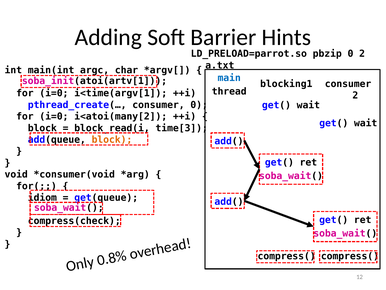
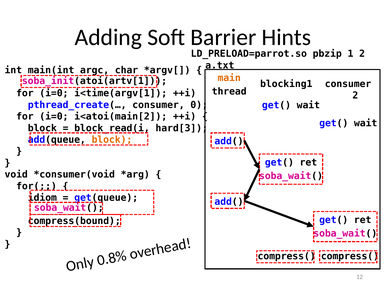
pbzip 0: 0 -> 1
main colour: blue -> orange
i<atoi(many[2: i<atoi(many[2 -> i<atoi(main[2
time[3: time[3 -> hard[3
compress(check: compress(check -> compress(bound
